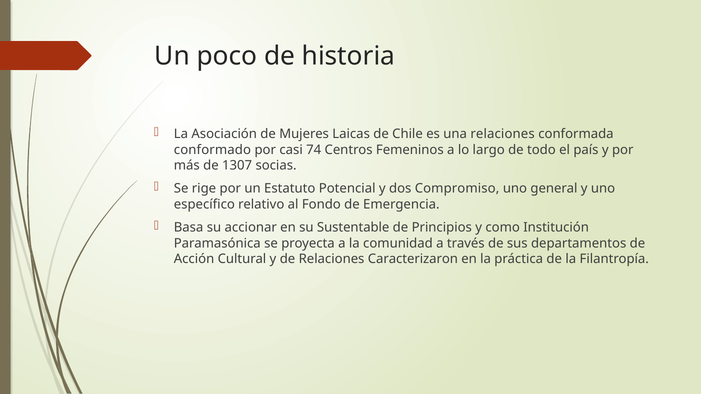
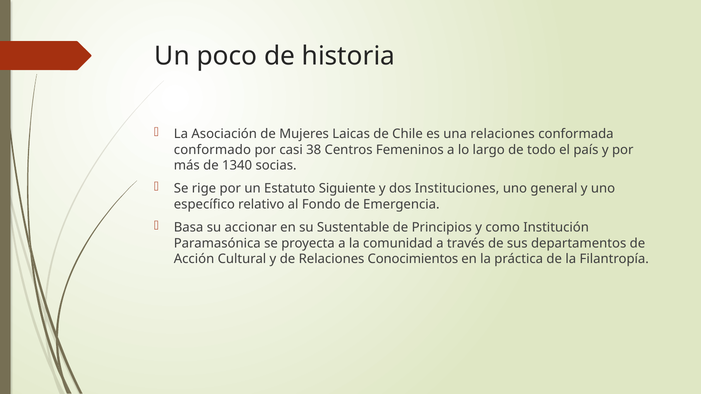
74: 74 -> 38
1307: 1307 -> 1340
Potencial: Potencial -> Siguiente
Compromiso: Compromiso -> Instituciones
Caracterizaron: Caracterizaron -> Conocimientos
